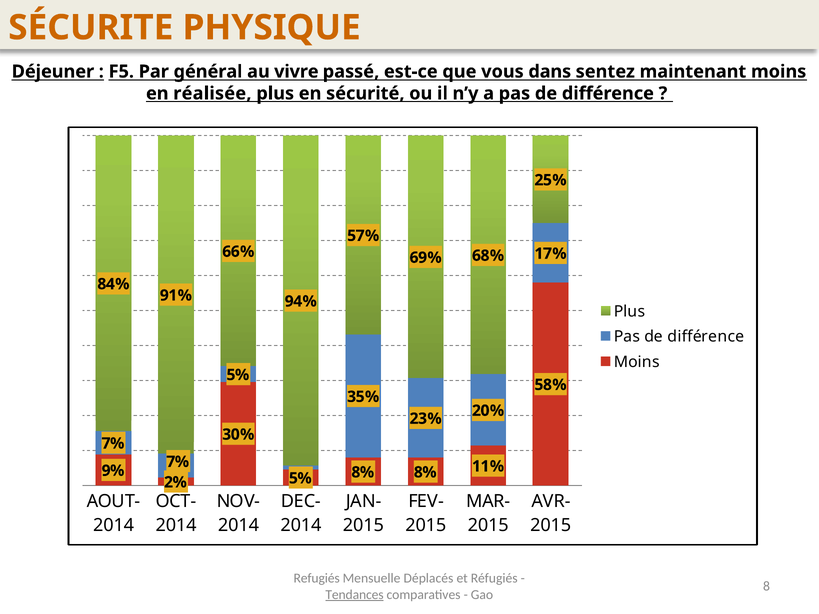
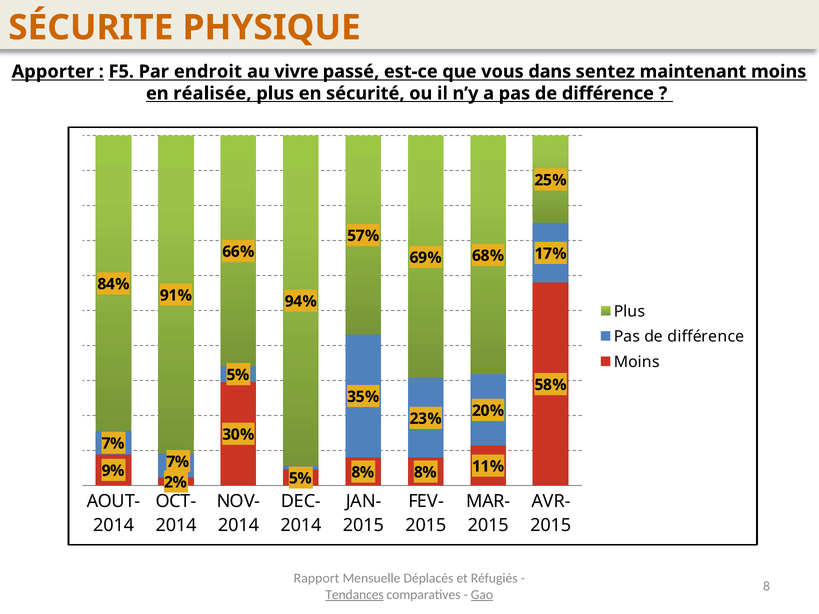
Déjeuner: Déjeuner -> Apporter
général: général -> endroit
Refugiés: Refugiés -> Rapport
Gao underline: none -> present
